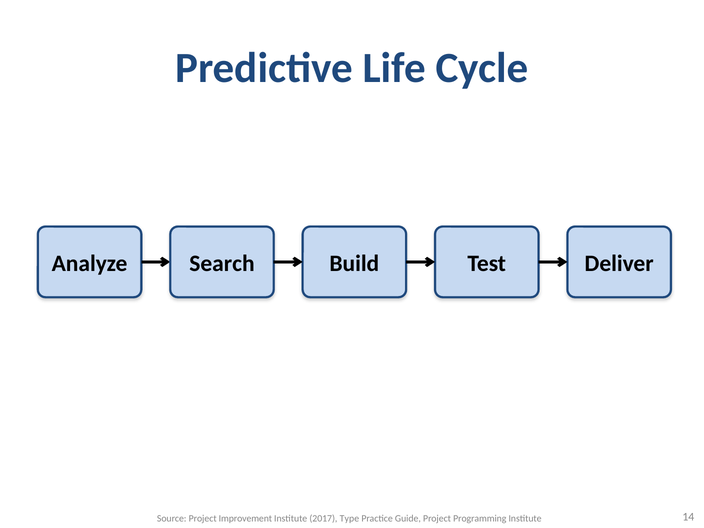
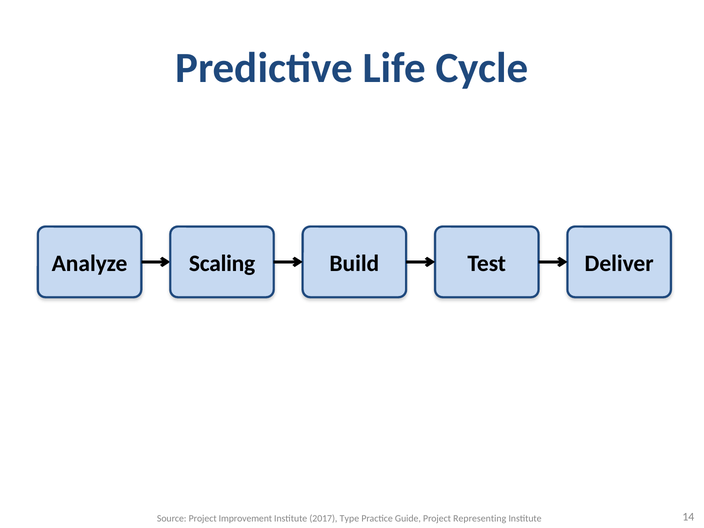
Search: Search -> Scaling
Programming: Programming -> Representing
